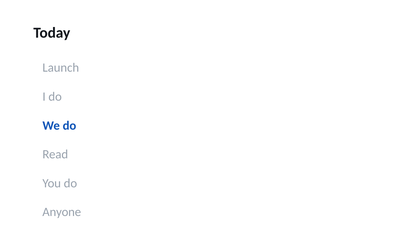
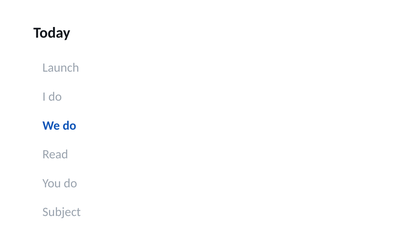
Anyone: Anyone -> Subject
